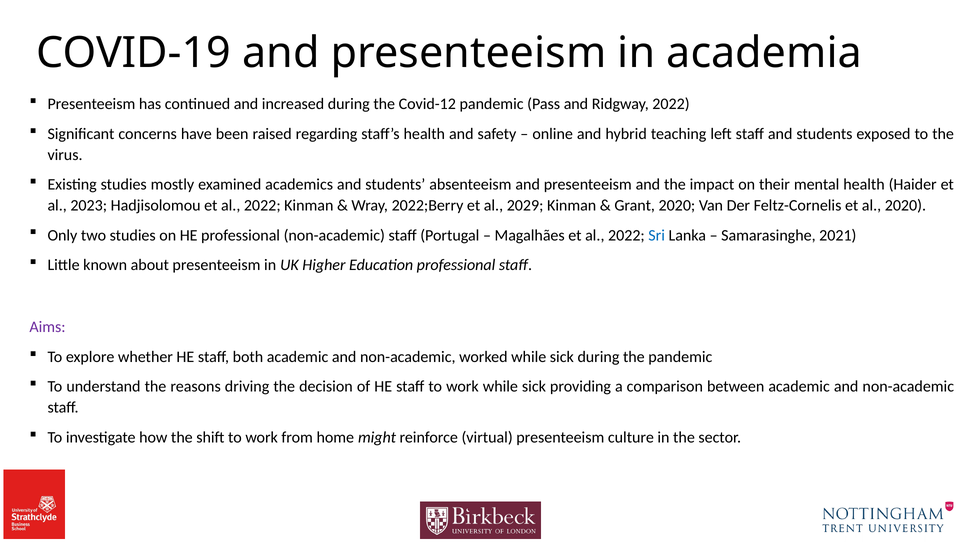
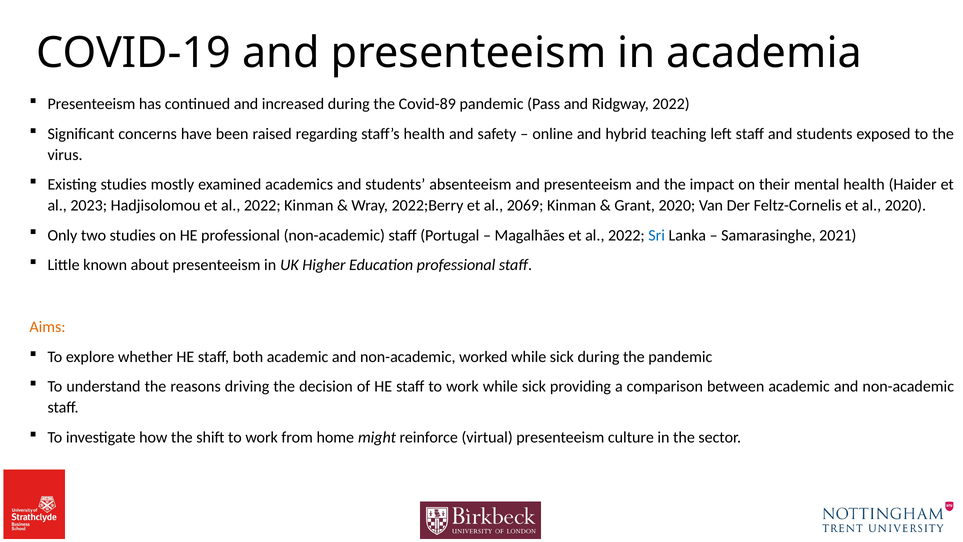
Covid-12: Covid-12 -> Covid-89
2029: 2029 -> 2069
Aims colour: purple -> orange
